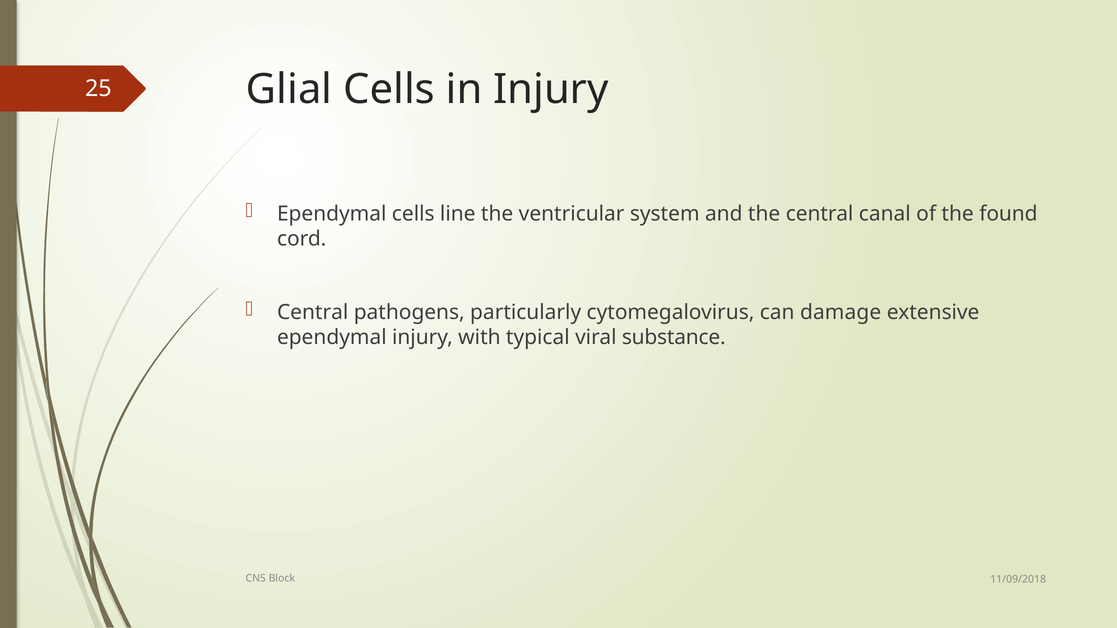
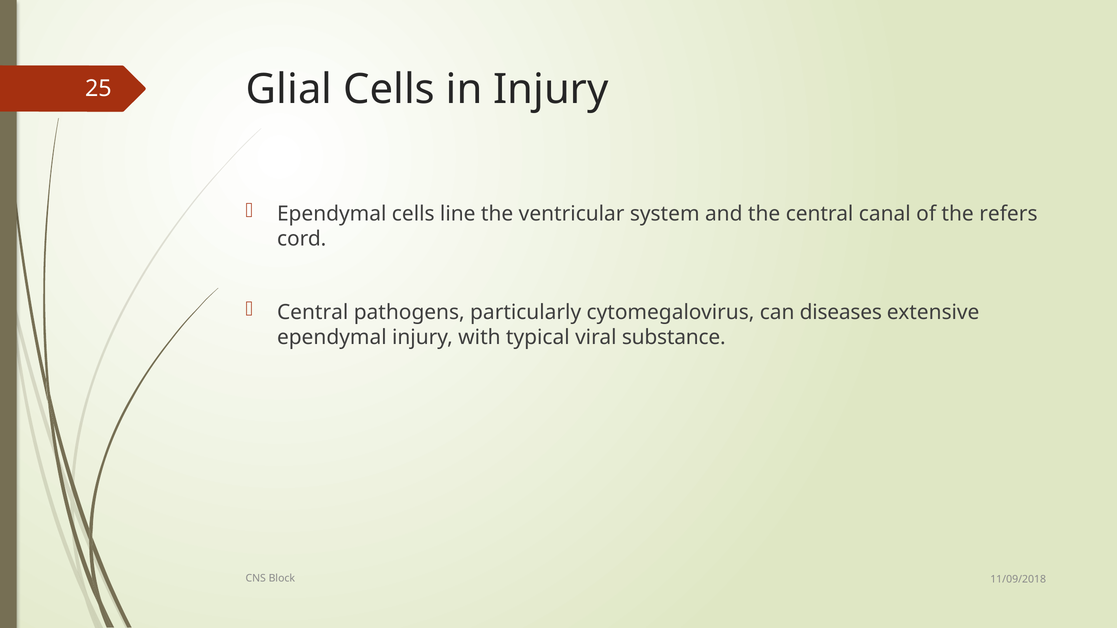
found: found -> refers
damage: damage -> diseases
